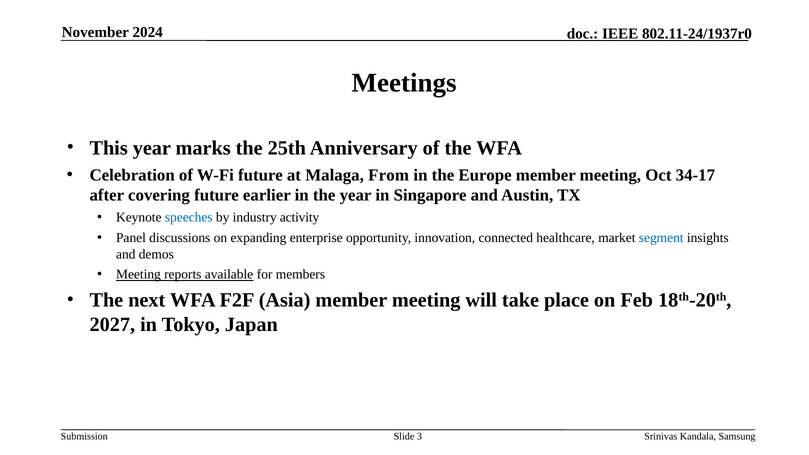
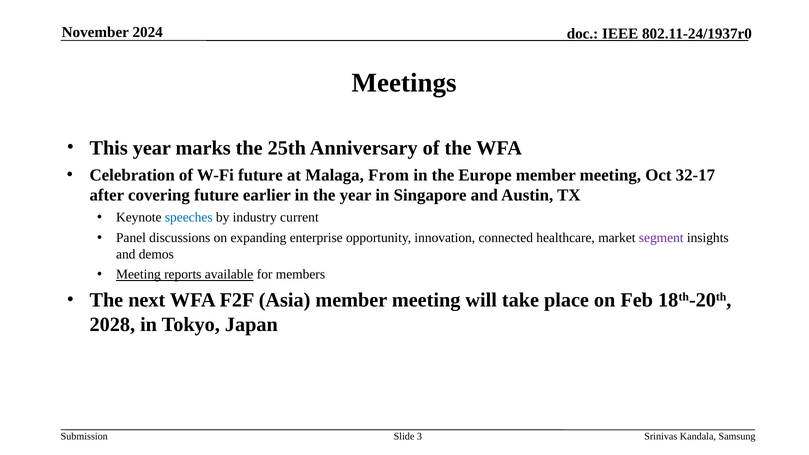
34-17: 34-17 -> 32-17
activity: activity -> current
segment colour: blue -> purple
2027: 2027 -> 2028
